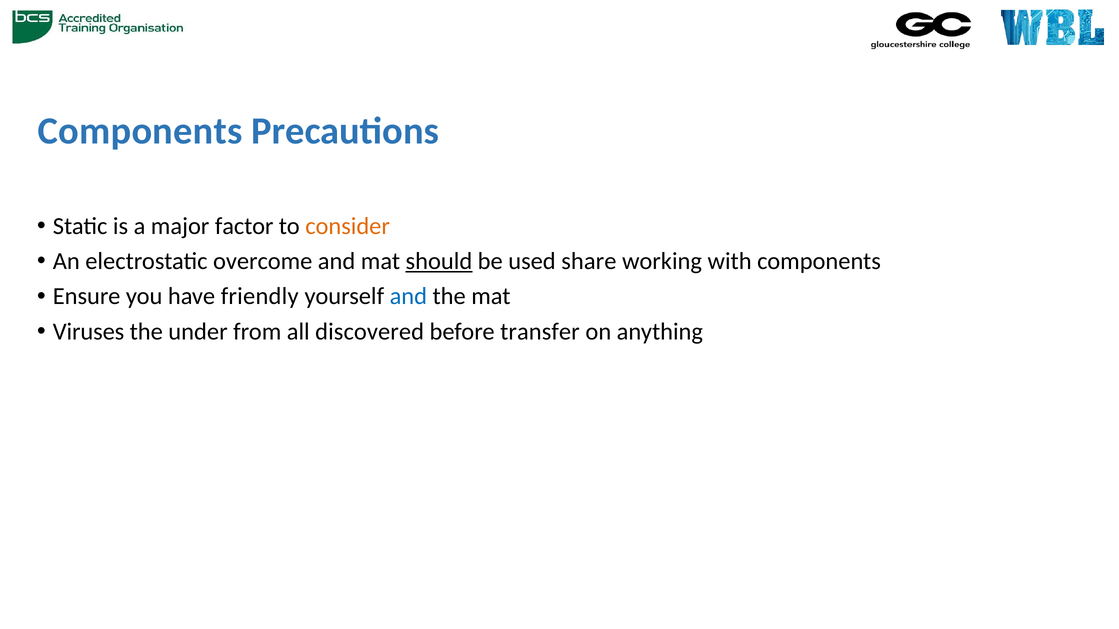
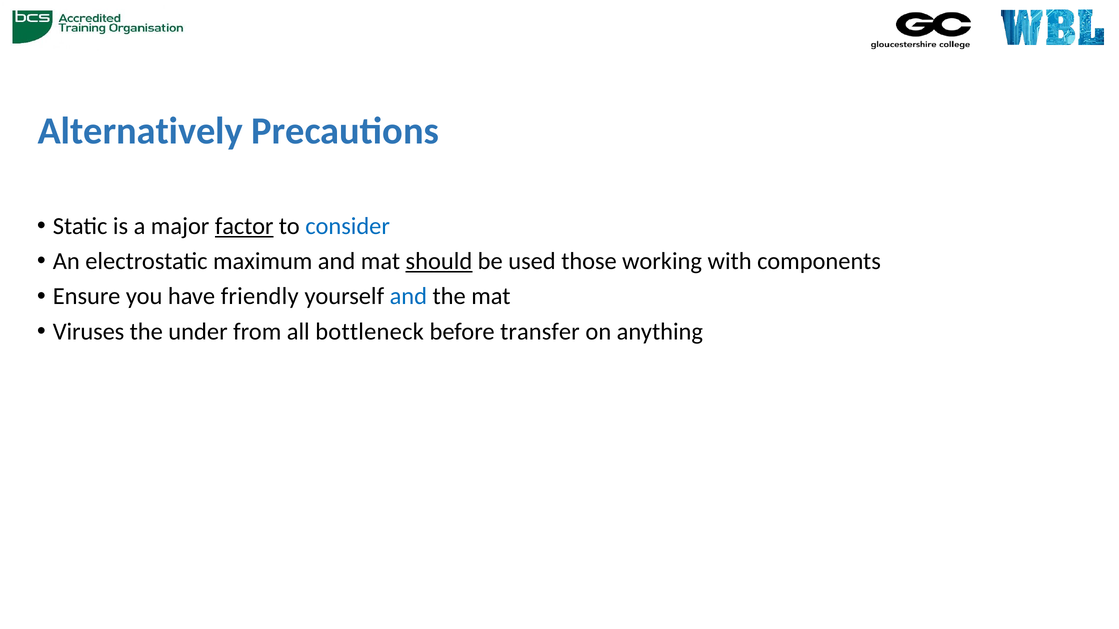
Components at (140, 131): Components -> Alternatively
factor underline: none -> present
consider colour: orange -> blue
overcome: overcome -> maximum
share: share -> those
discovered: discovered -> bottleneck
